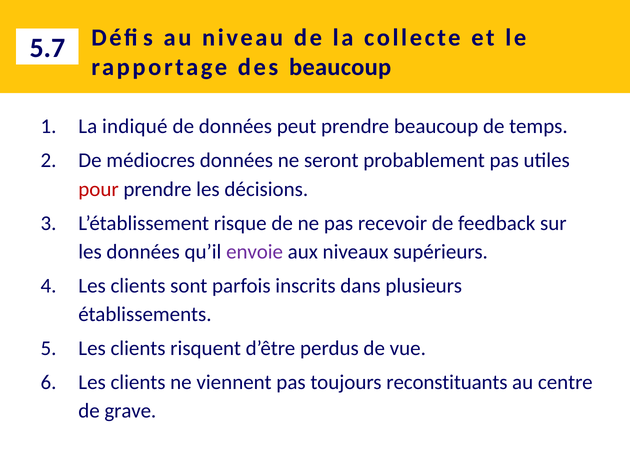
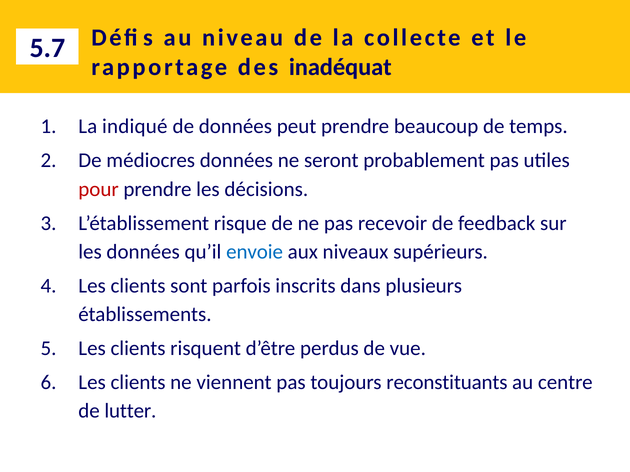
des beaucoup: beaucoup -> inadéquat
envoie colour: purple -> blue
grave: grave -> lutter
